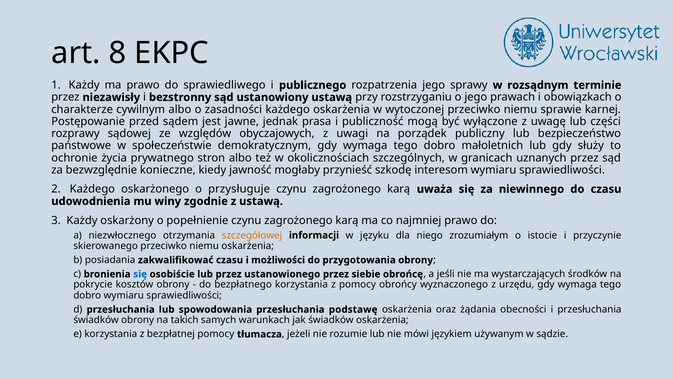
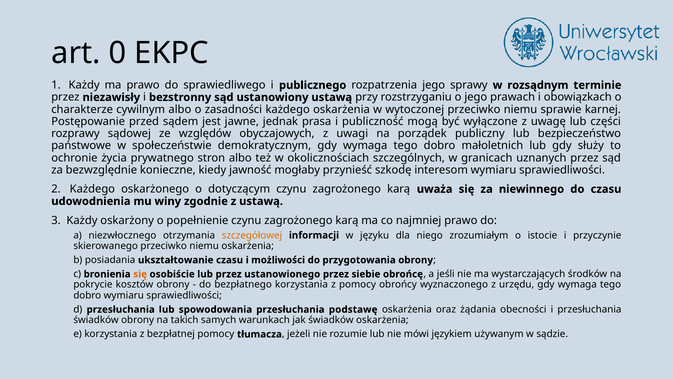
8: 8 -> 0
przysługuje: przysługuje -> dotyczącym
zakwalifikować: zakwalifikować -> ukształtowanie
się at (140, 274) colour: blue -> orange
